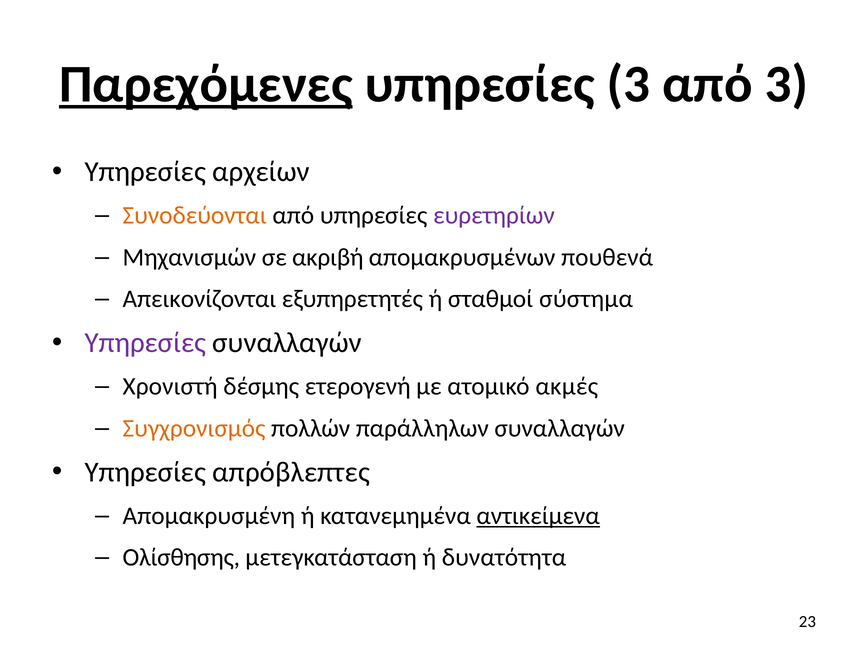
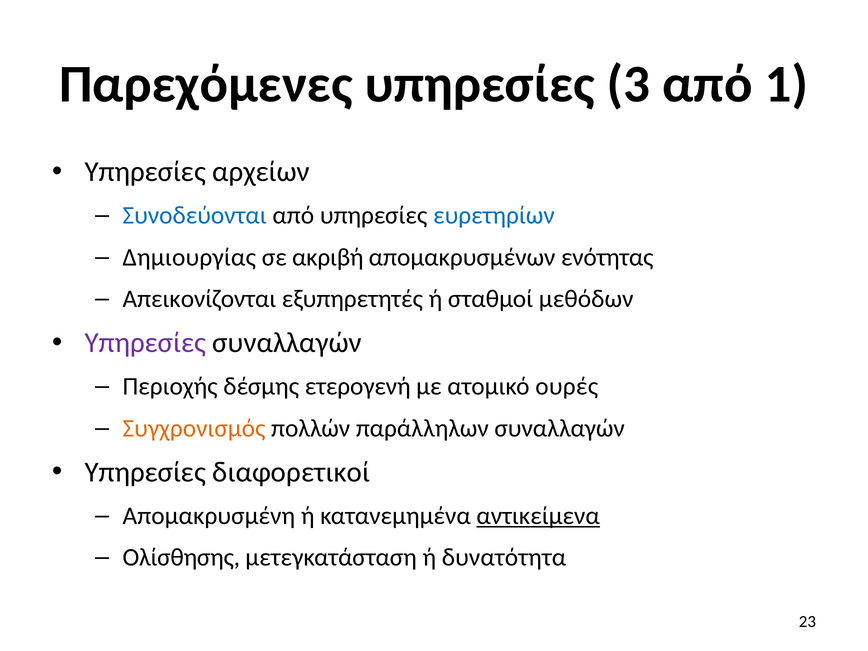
Παρεχόμενες underline: present -> none
από 3: 3 -> 1
Συνοδεύονται colour: orange -> blue
ευρετηρίων colour: purple -> blue
Μηχανισμών: Μηχανισμών -> Δημιουργίας
πουθενά: πουθενά -> ενότητας
σύστημα: σύστημα -> μεθόδων
Χρονιστή: Χρονιστή -> Περιοχής
ακμές: ακμές -> ουρές
απρόβλεπτες: απρόβλεπτες -> διαφορετικοί
